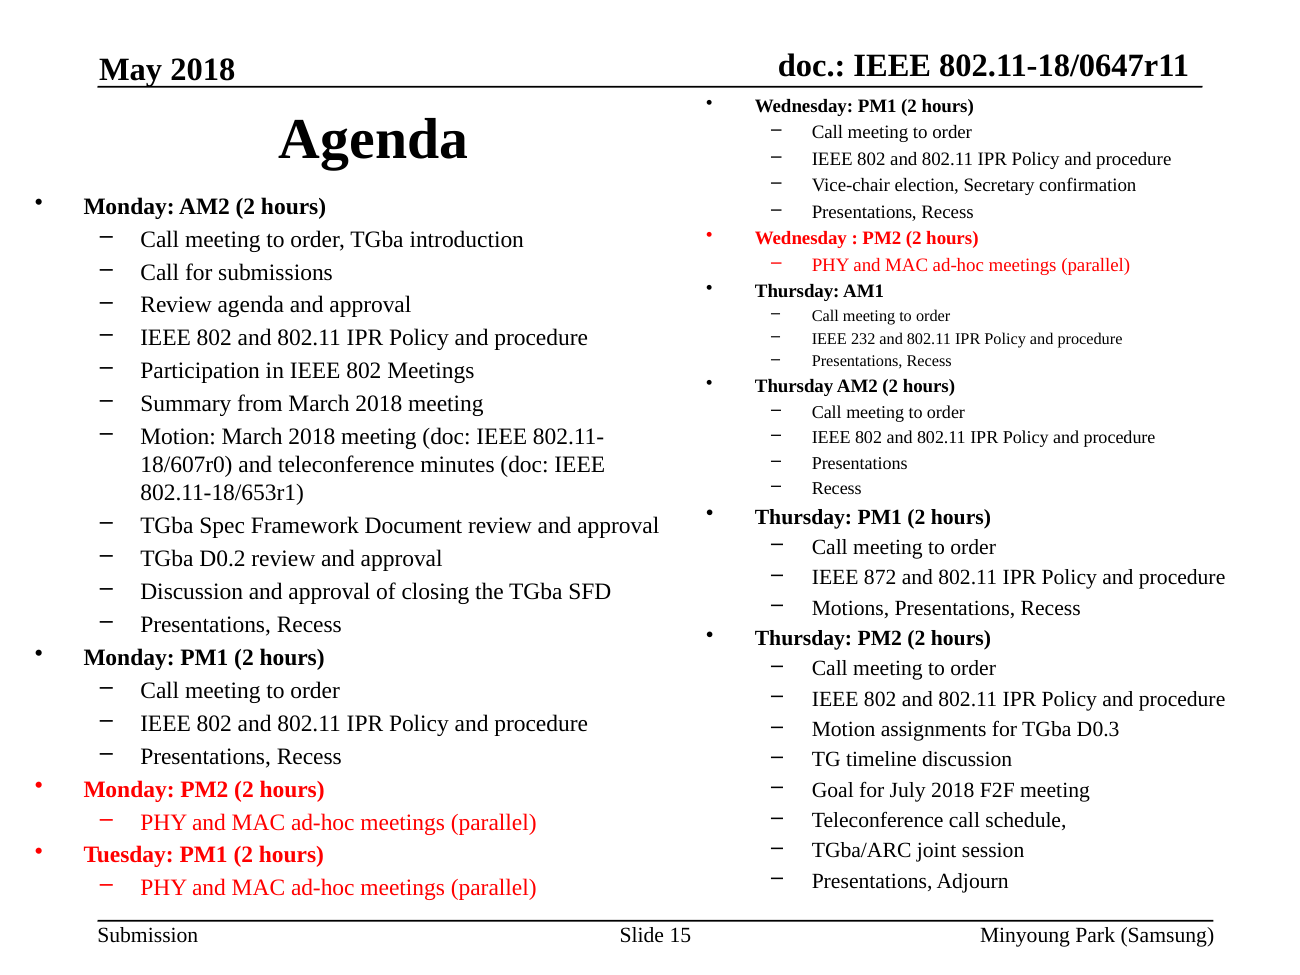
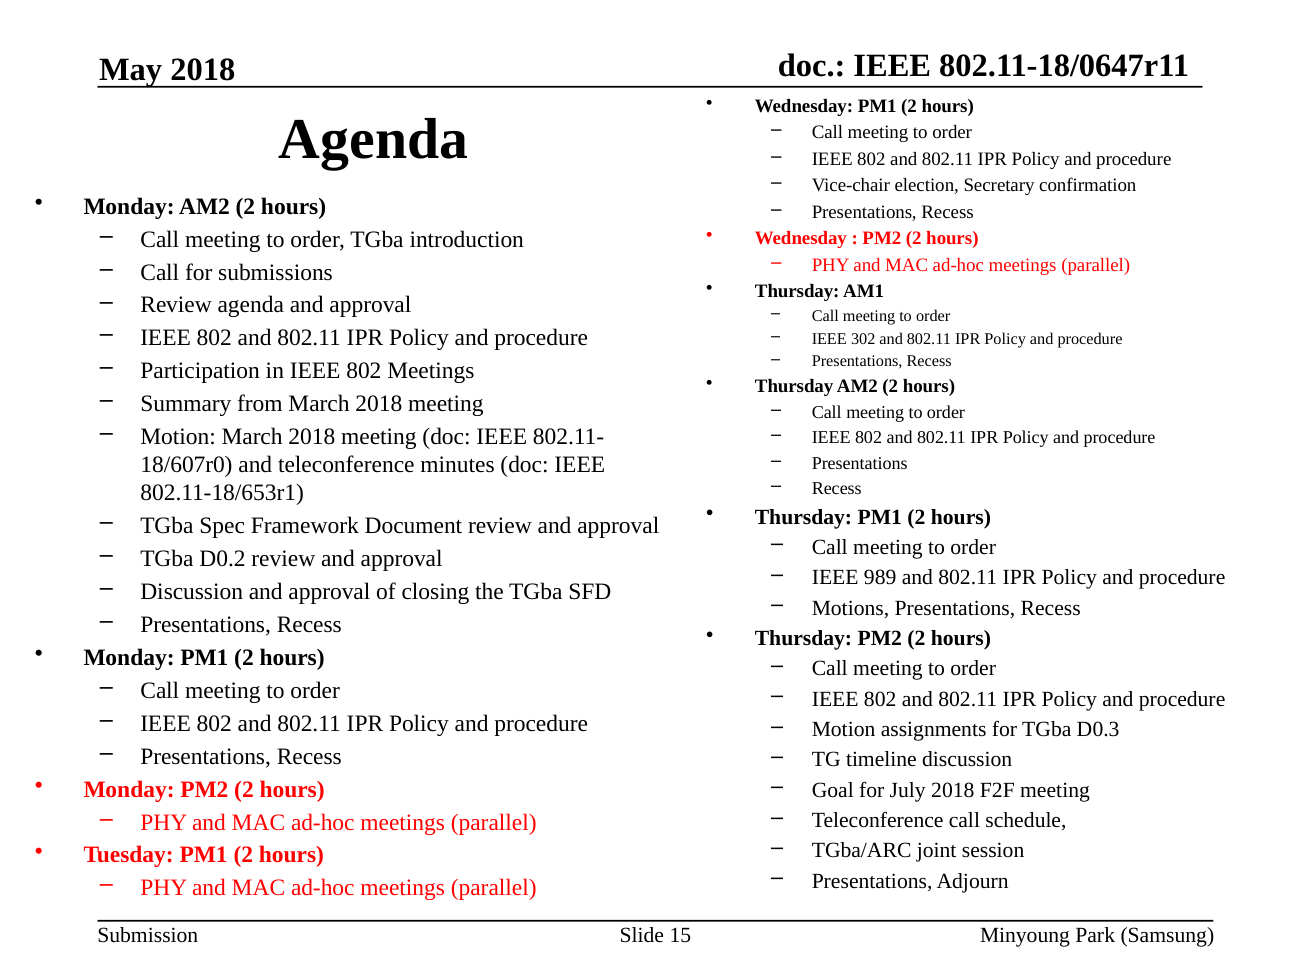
232: 232 -> 302
872: 872 -> 989
